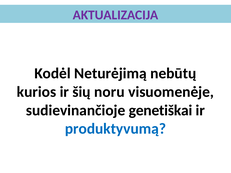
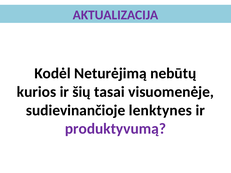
noru: noru -> tasai
genetiškai: genetiškai -> lenktynes
produktyvumą colour: blue -> purple
